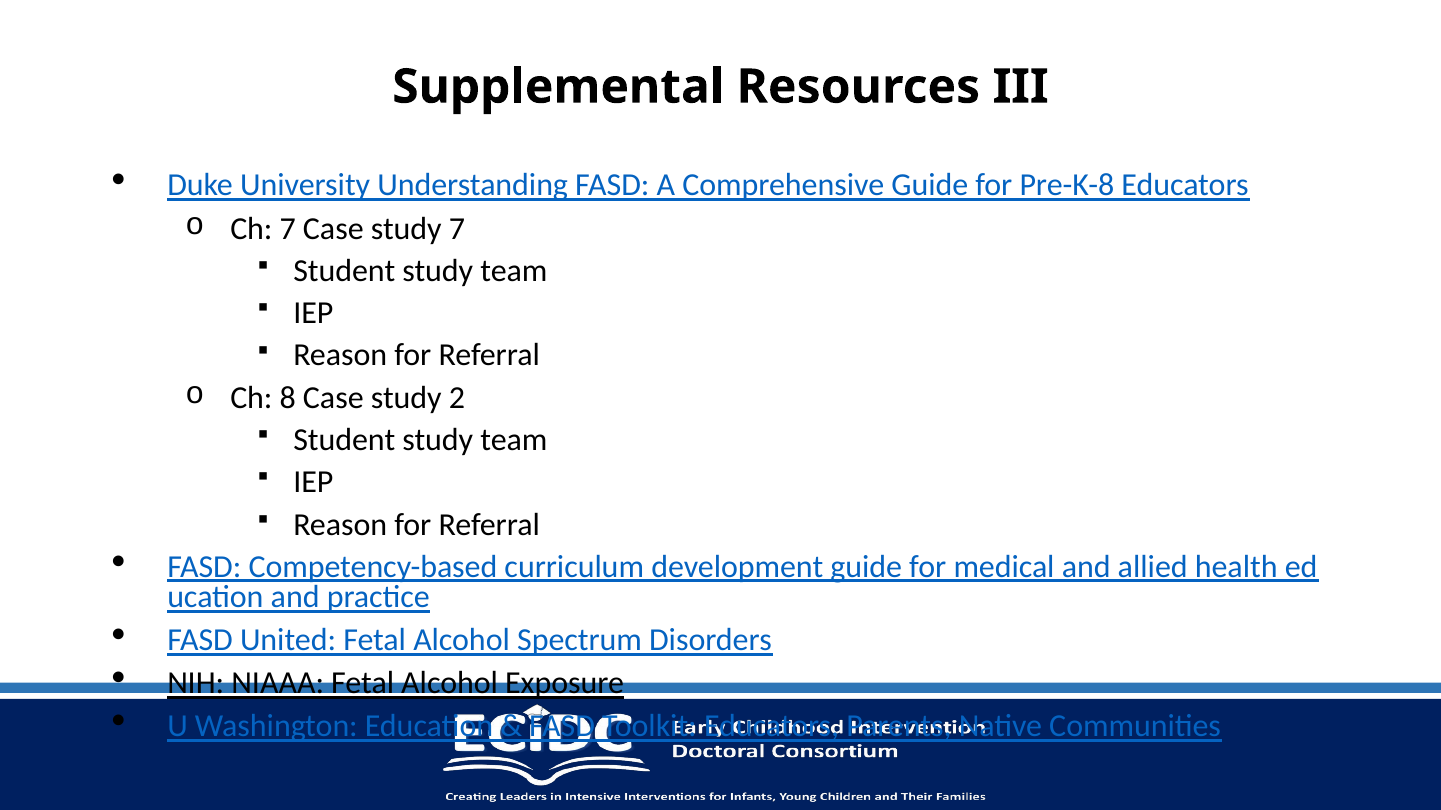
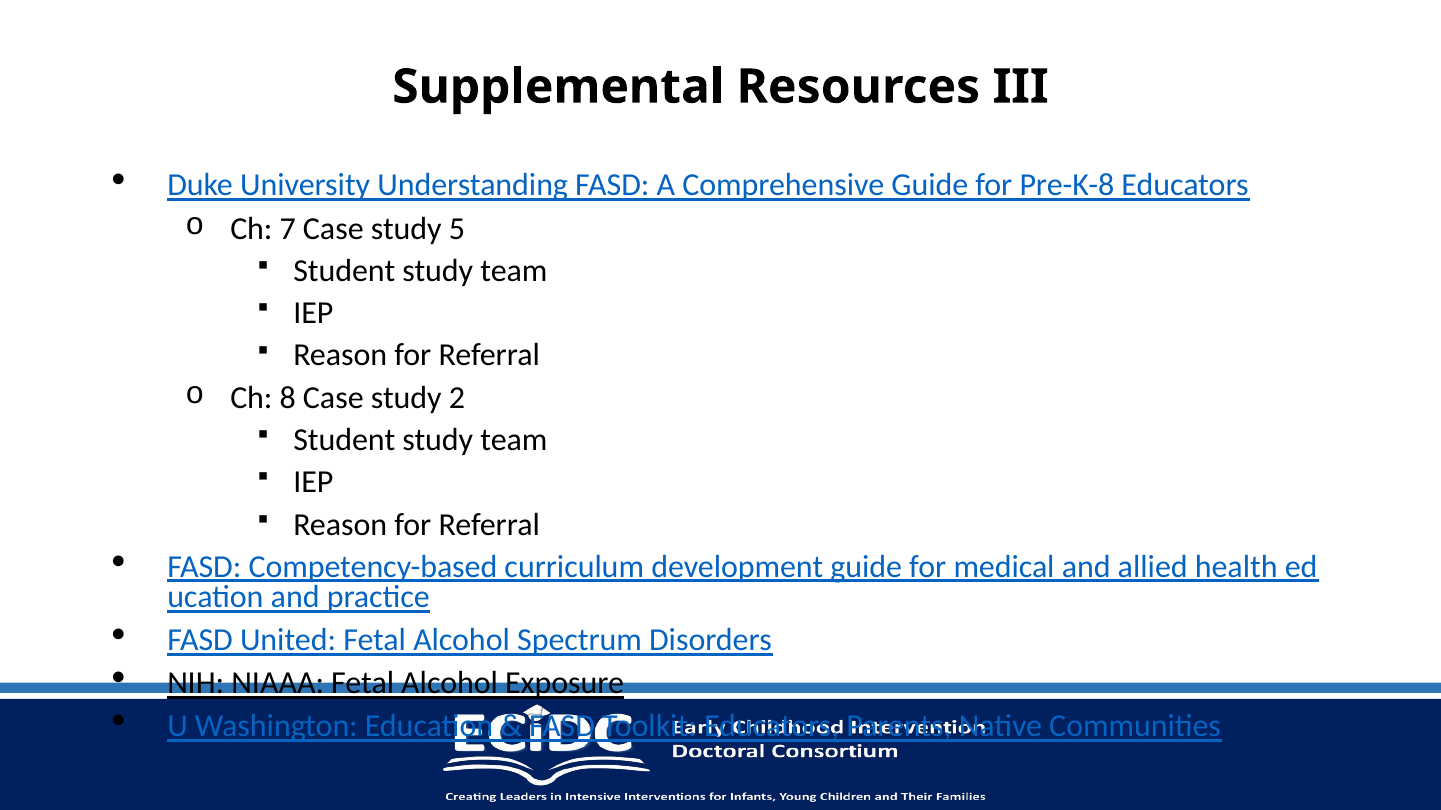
study 7: 7 -> 5
